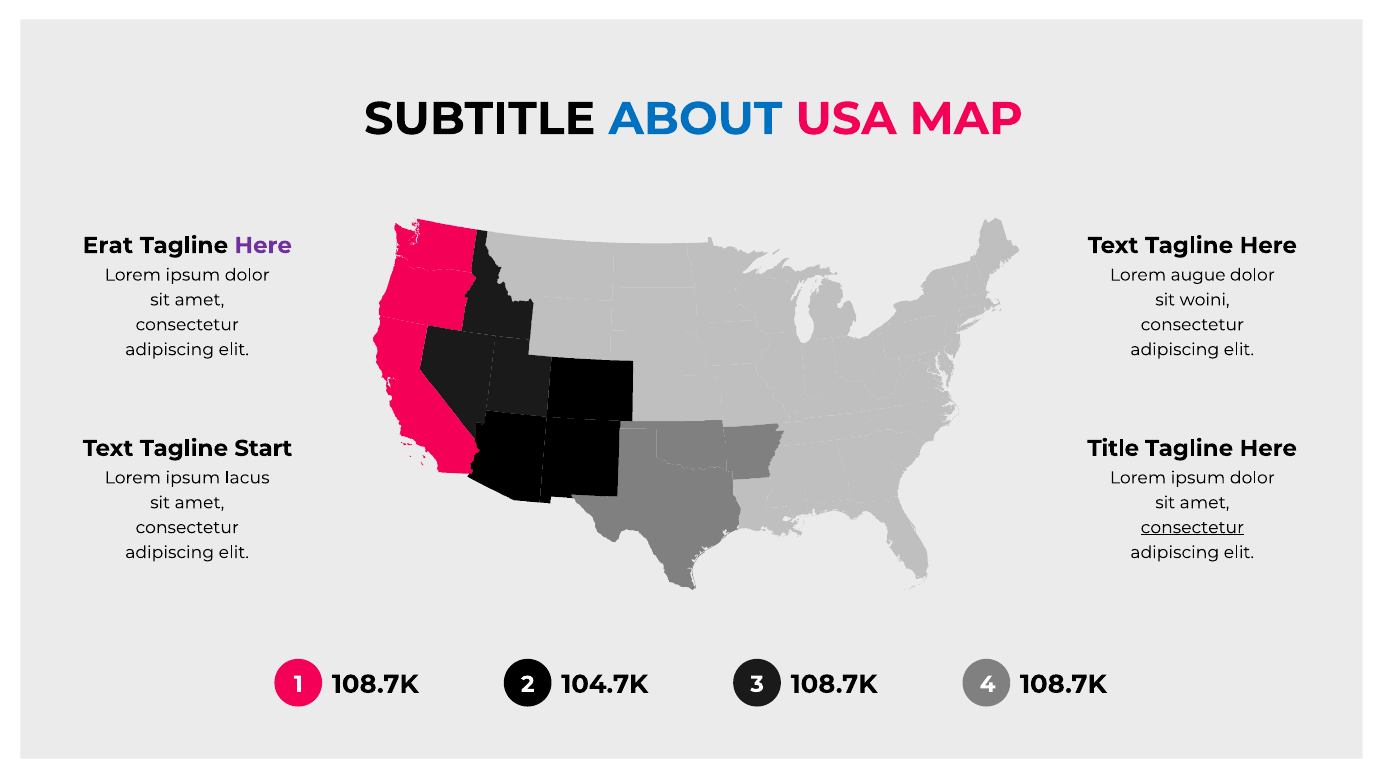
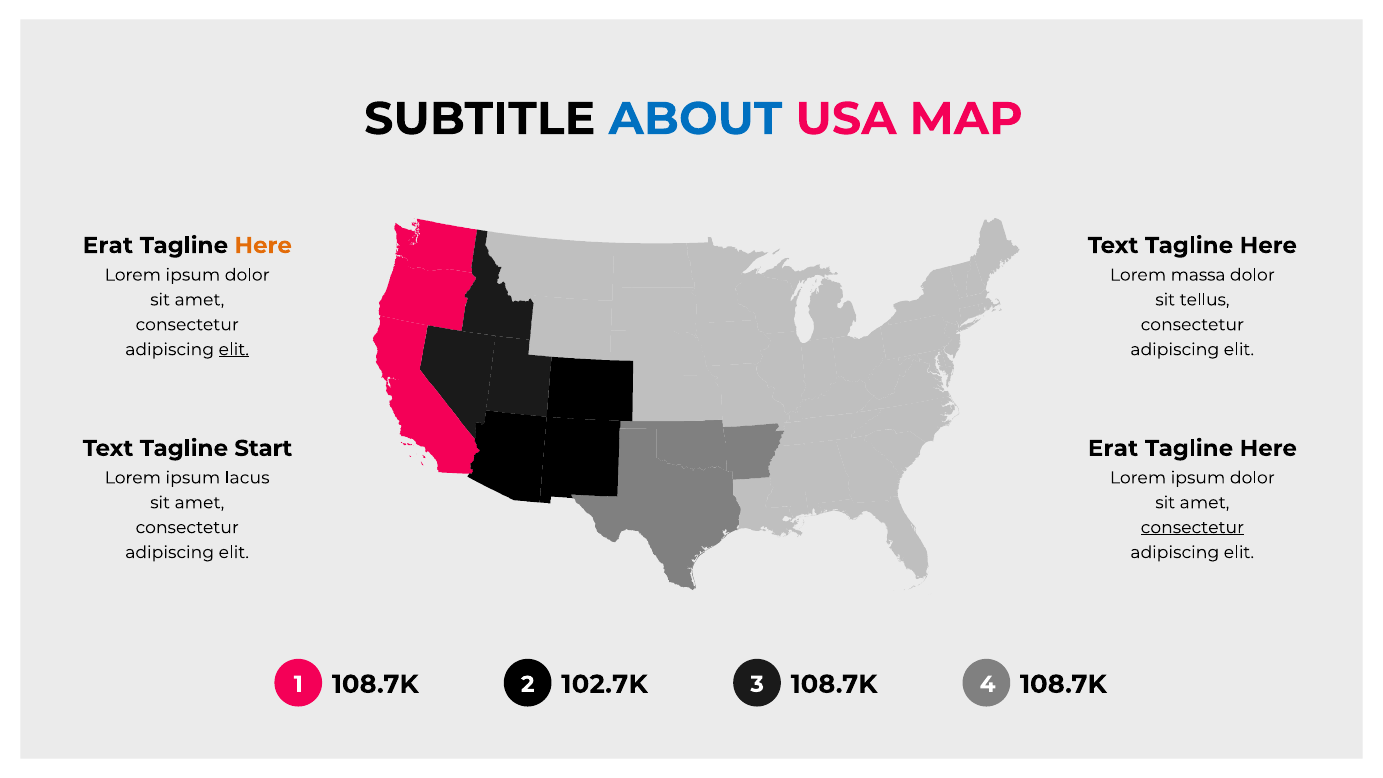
Here at (263, 245) colour: purple -> orange
augue: augue -> massa
woini: woini -> tellus
elit at (234, 349) underline: none -> present
Title at (1113, 448): Title -> Erat
104.7K: 104.7K -> 102.7K
